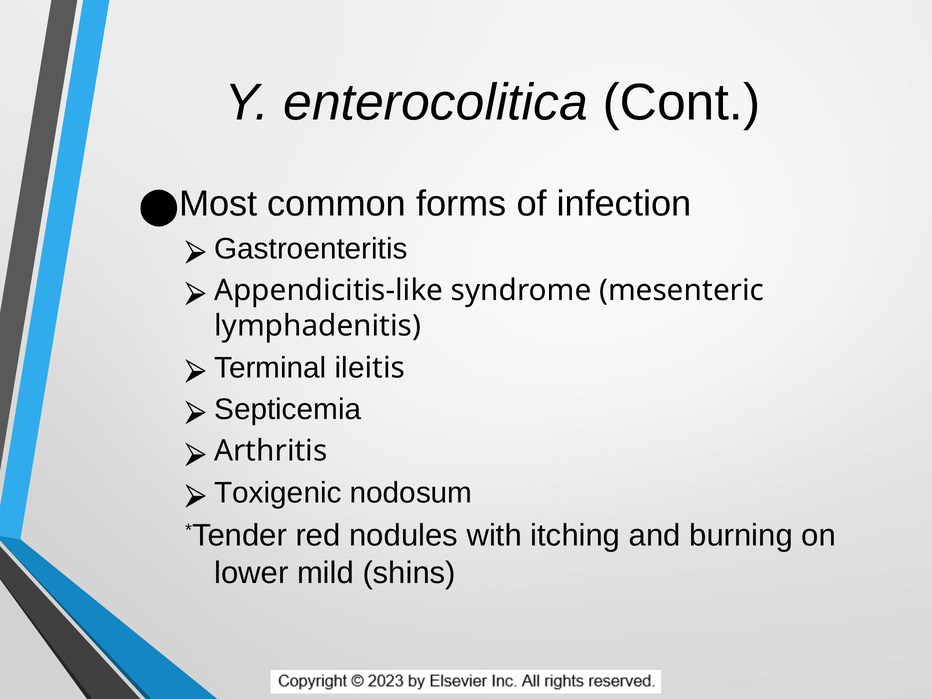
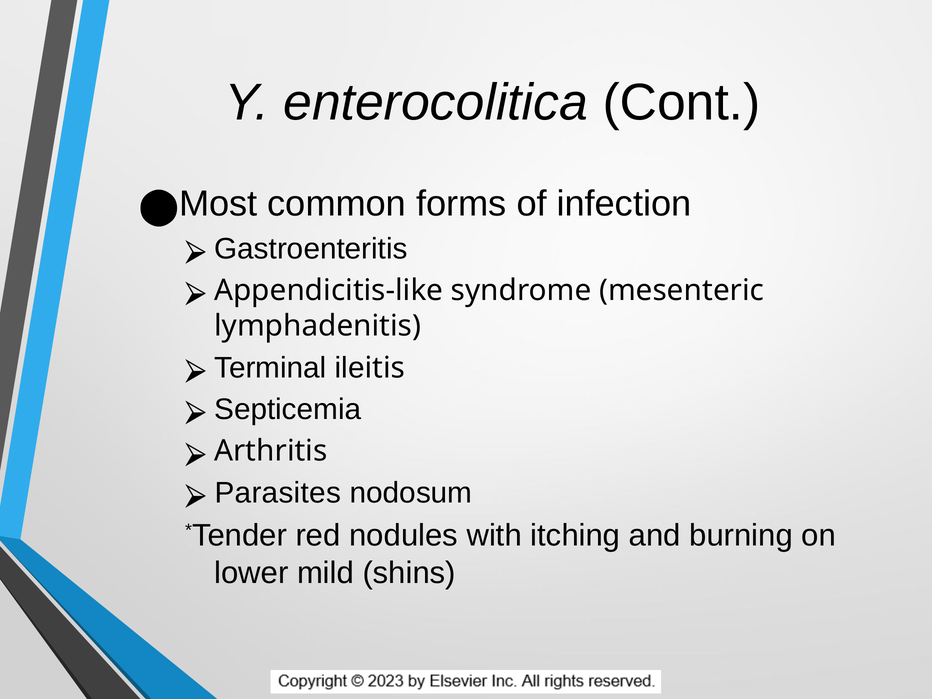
Toxigenic: Toxigenic -> Parasites
